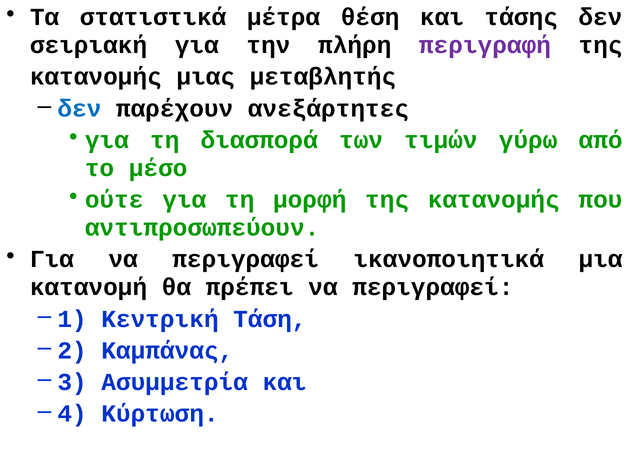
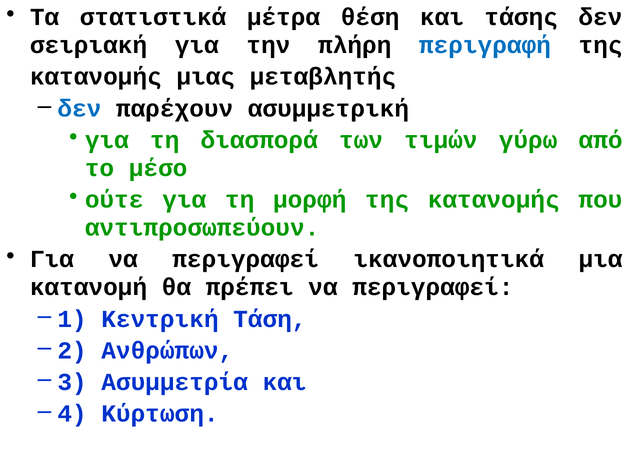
περιγραφή colour: purple -> blue
ανεξάρτητες: ανεξάρτητες -> ασυμμετρική
Καμπάνας: Καμπάνας -> Ανθρώπων
